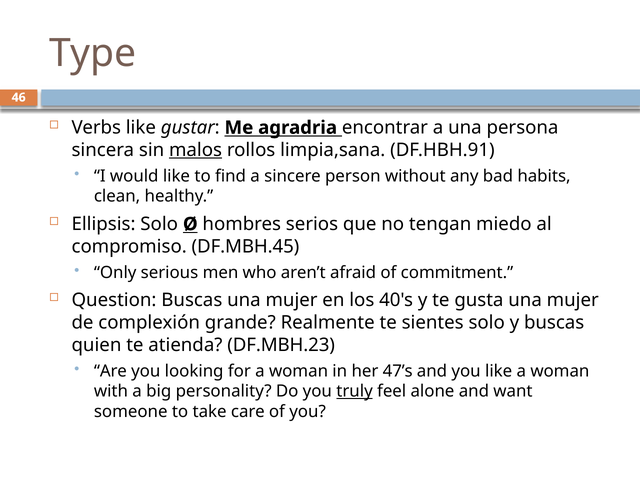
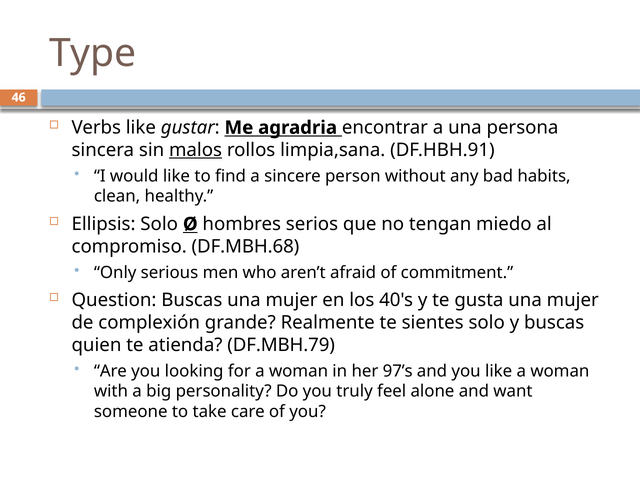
DF.MBH.45: DF.MBH.45 -> DF.MBH.68
DF.MBH.23: DF.MBH.23 -> DF.MBH.79
47’s: 47’s -> 97’s
truly underline: present -> none
